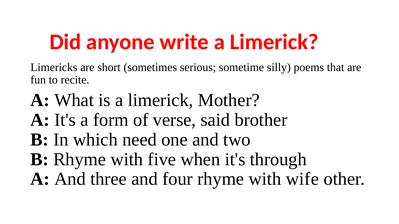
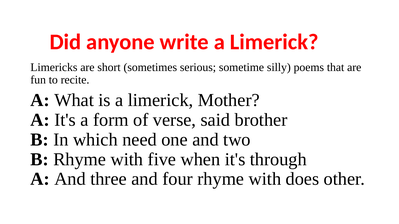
wife: wife -> does
